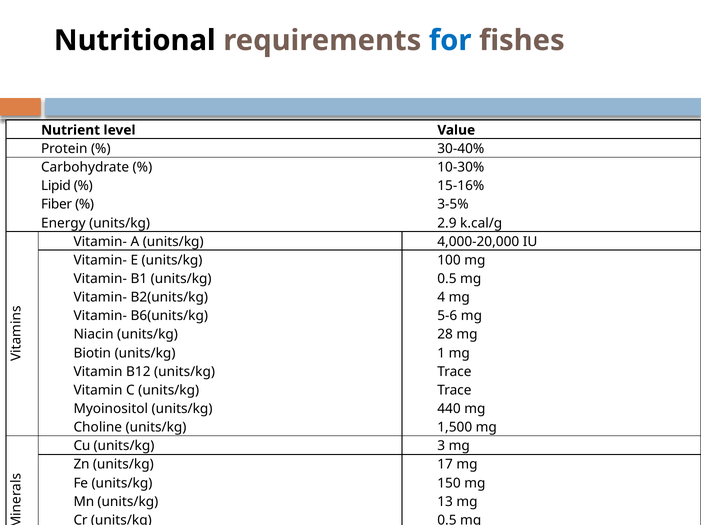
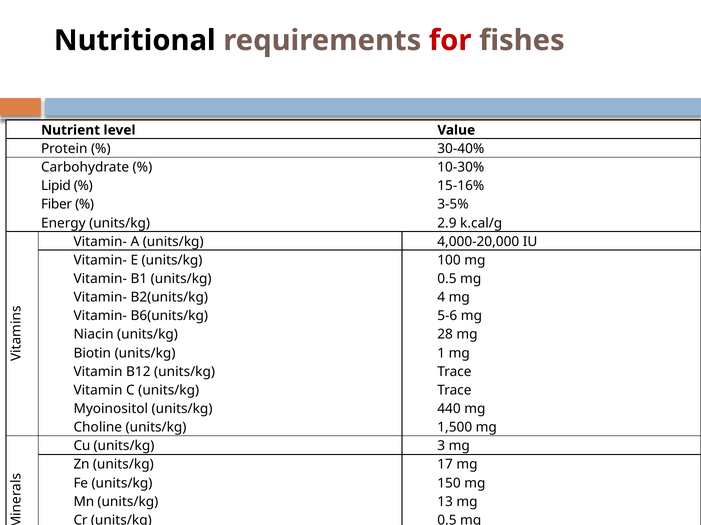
for colour: blue -> red
